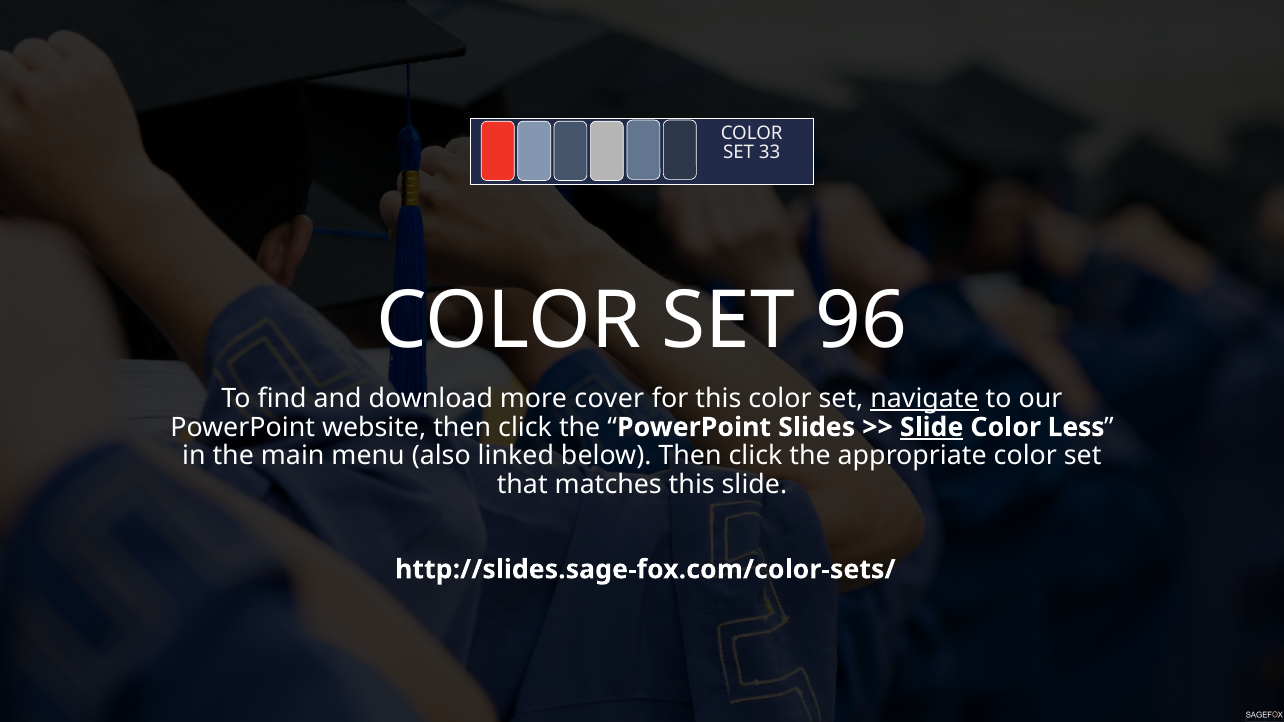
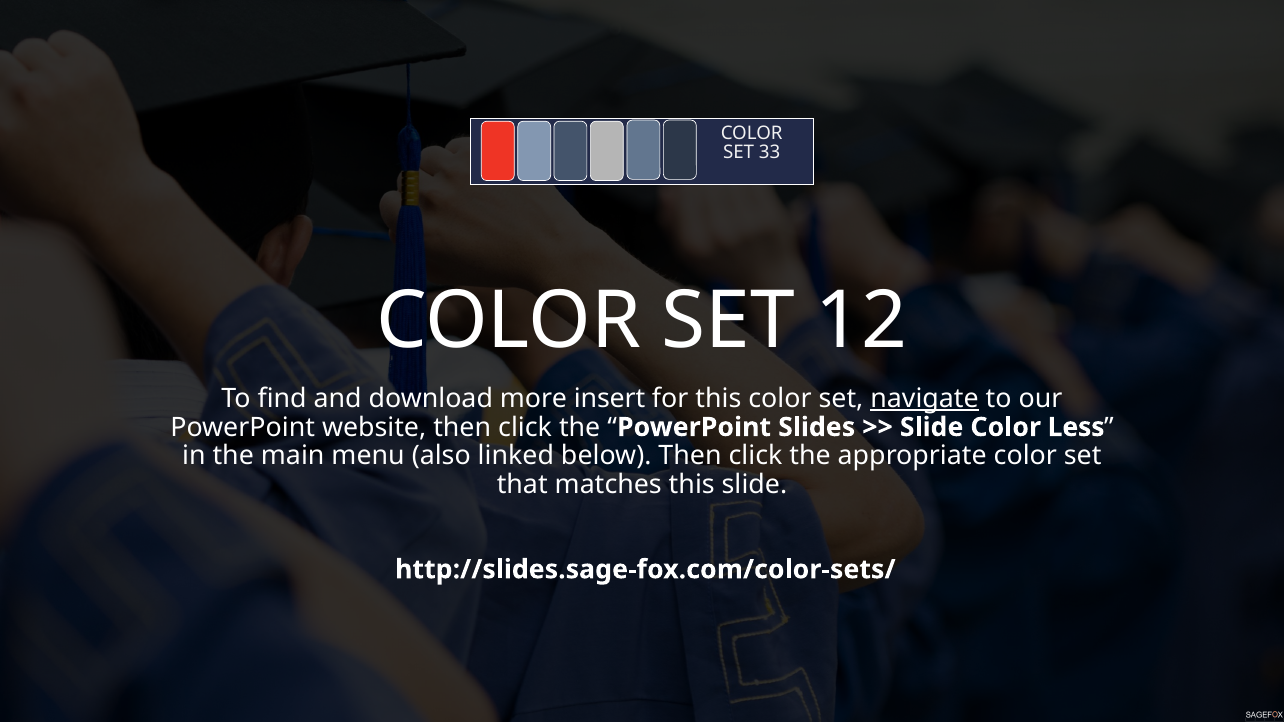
96: 96 -> 12
cover: cover -> insert
Slide at (932, 427) underline: present -> none
